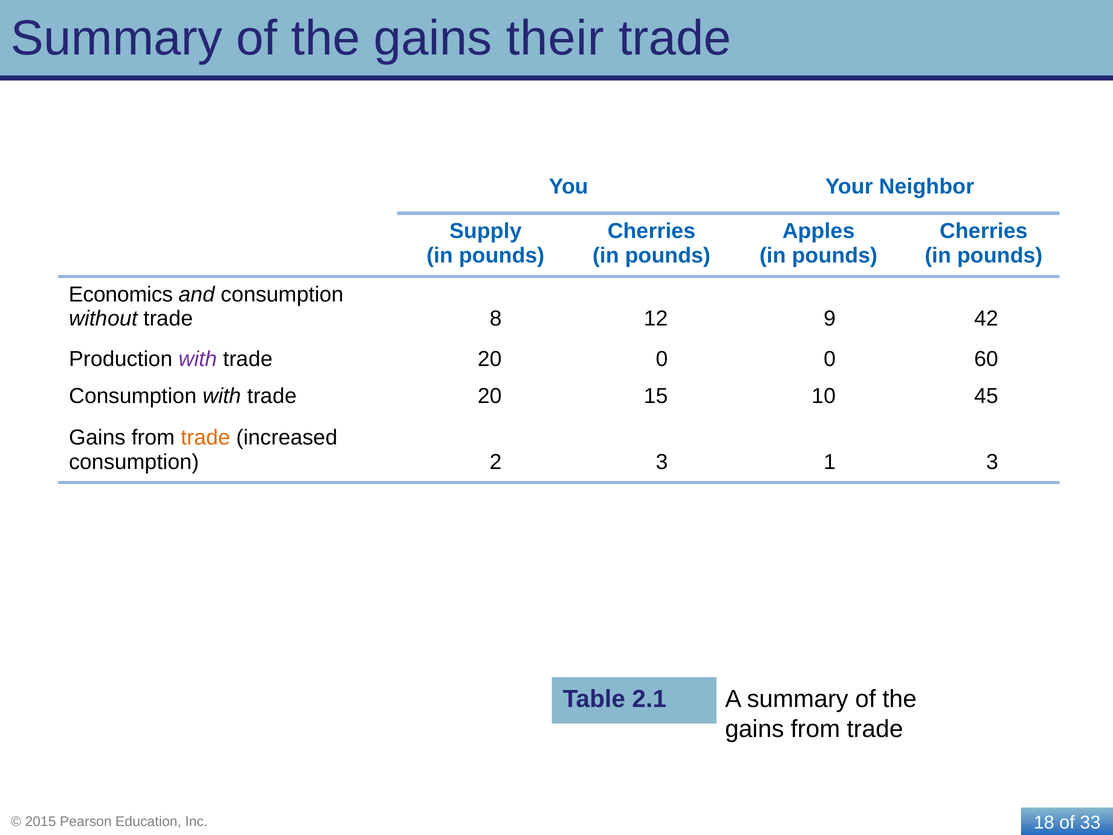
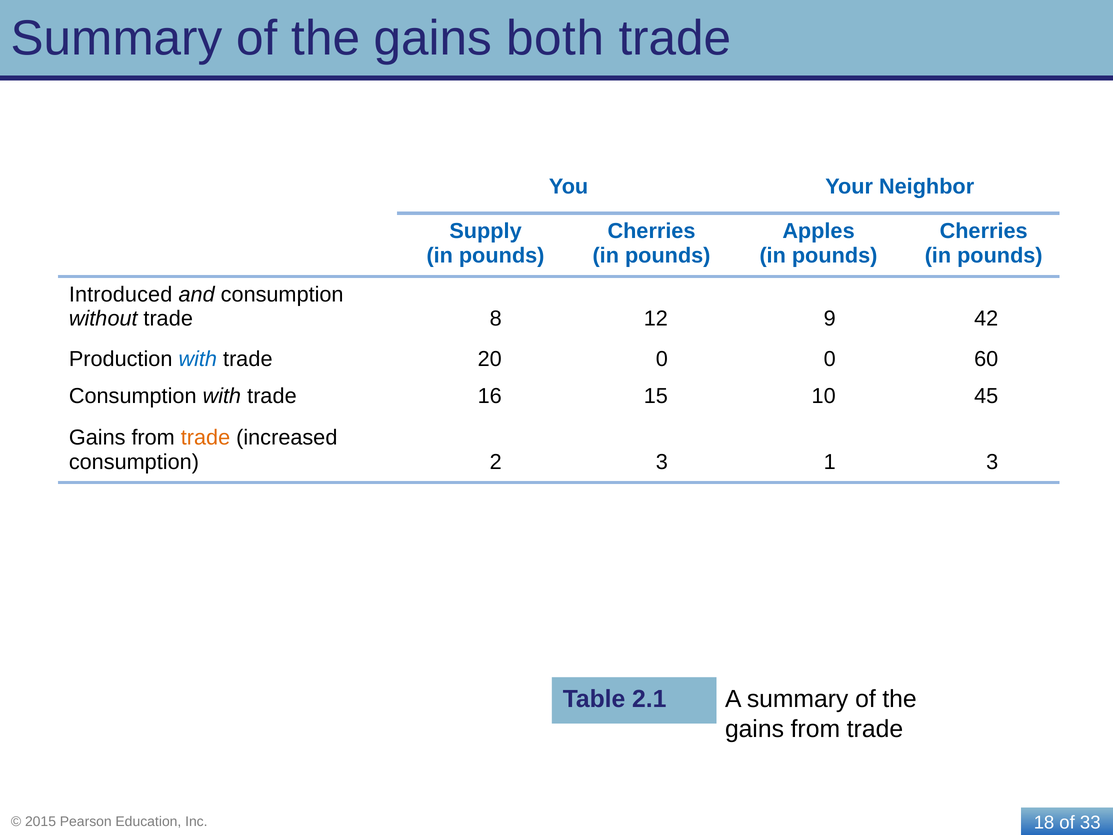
their: their -> both
Economics: Economics -> Introduced
with at (198, 359) colour: purple -> blue
Consumption with trade 20: 20 -> 16
